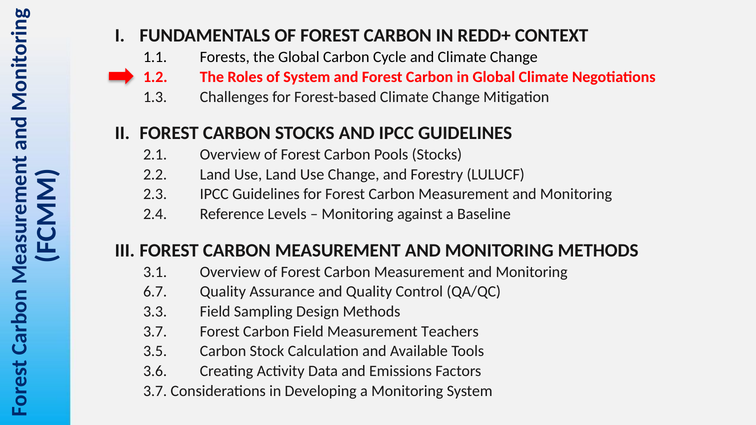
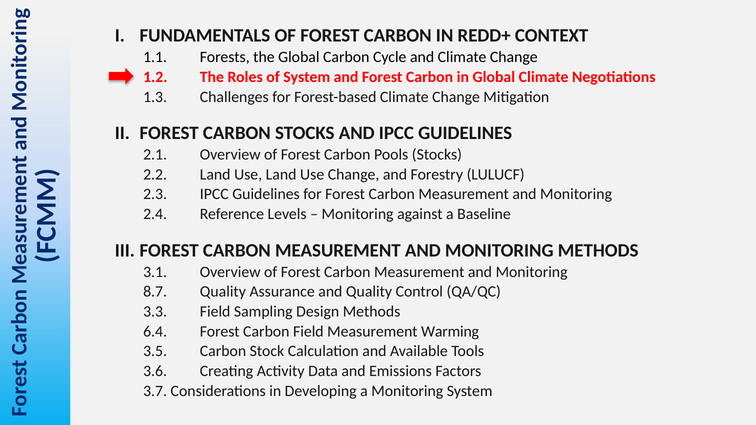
6.7: 6.7 -> 8.7
3.7 at (155, 332): 3.7 -> 6.4
Teachers: Teachers -> Warming
